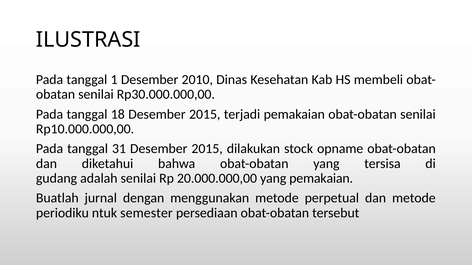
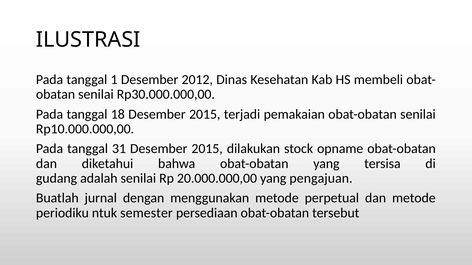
2010: 2010 -> 2012
yang pemakaian: pemakaian -> pengajuan
